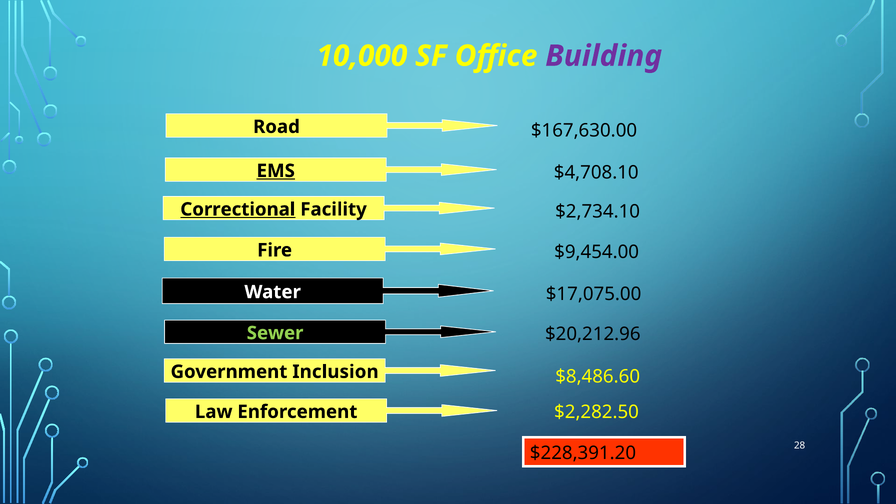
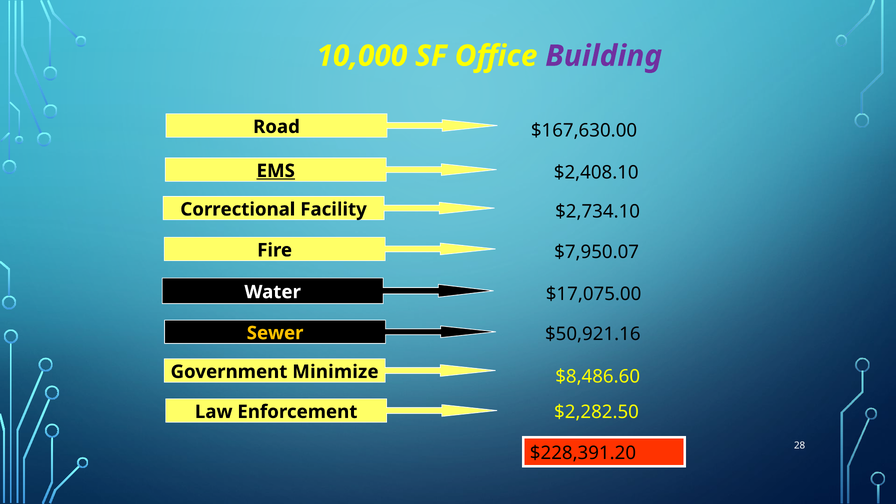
$4,708.10: $4,708.10 -> $2,408.10
Correctional underline: present -> none
$9,454.00: $9,454.00 -> $7,950.07
$20,212.96: $20,212.96 -> $50,921.16
Sewer colour: light green -> yellow
Inclusion: Inclusion -> Minimize
